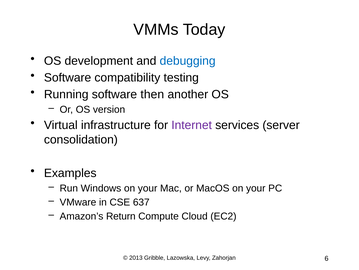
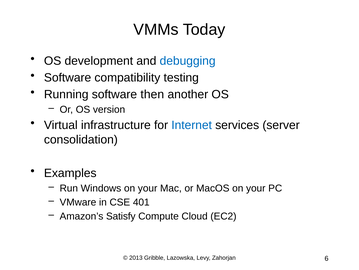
Internet colour: purple -> blue
637: 637 -> 401
Return: Return -> Satisfy
